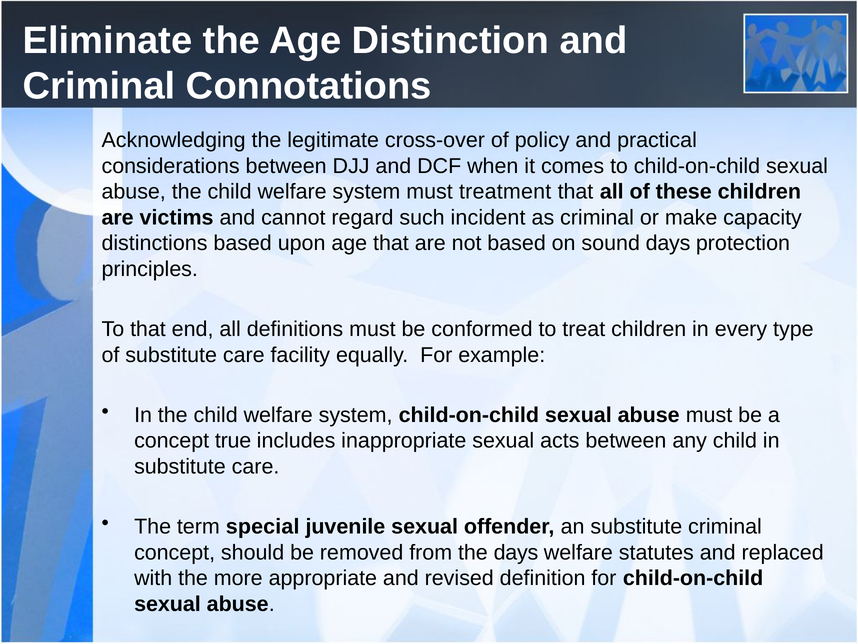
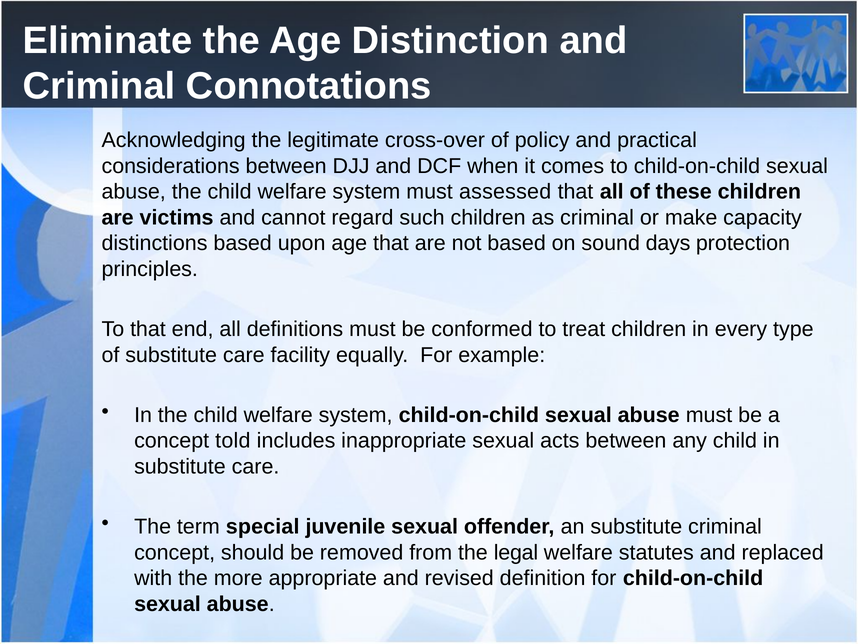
treatment: treatment -> assessed
such incident: incident -> children
true: true -> told
the days: days -> legal
